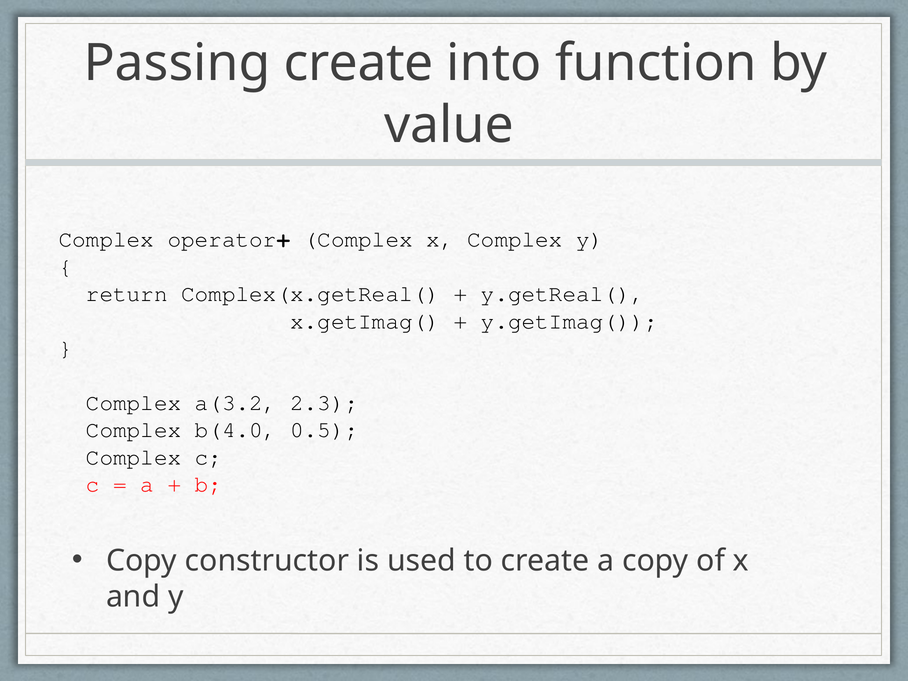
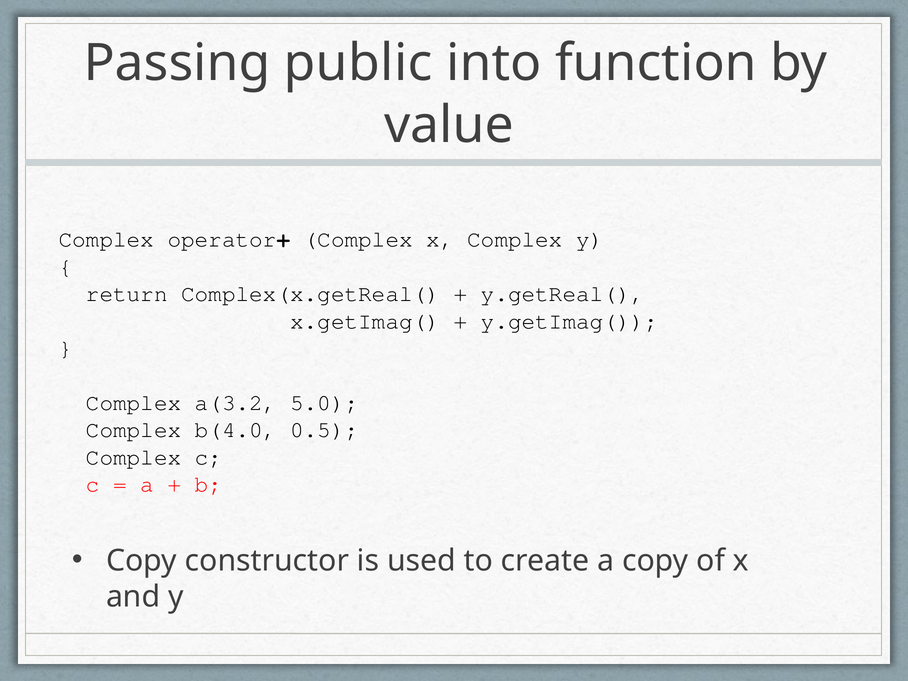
Passing create: create -> public
2.3: 2.3 -> 5.0
